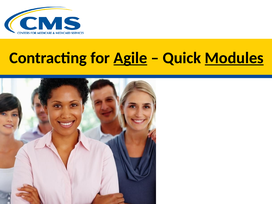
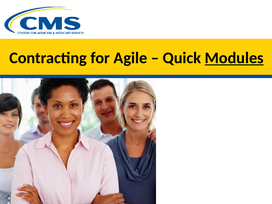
Agile underline: present -> none
